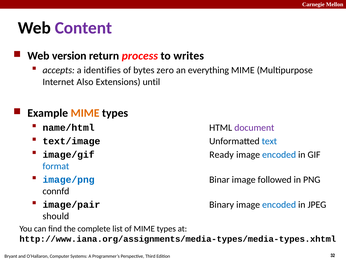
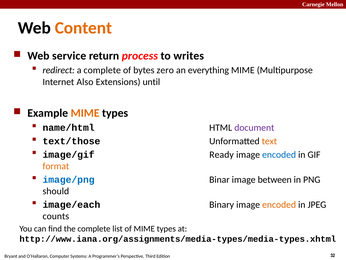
Content colour: purple -> orange
version: version -> service
accepts: accepts -> redirect
a identifies: identifies -> complete
text/image: text/image -> text/those
text colour: blue -> orange
format colour: blue -> orange
followed: followed -> between
connfd: connfd -> should
image/pair: image/pair -> image/each
encoded at (279, 204) colour: blue -> orange
should: should -> counts
